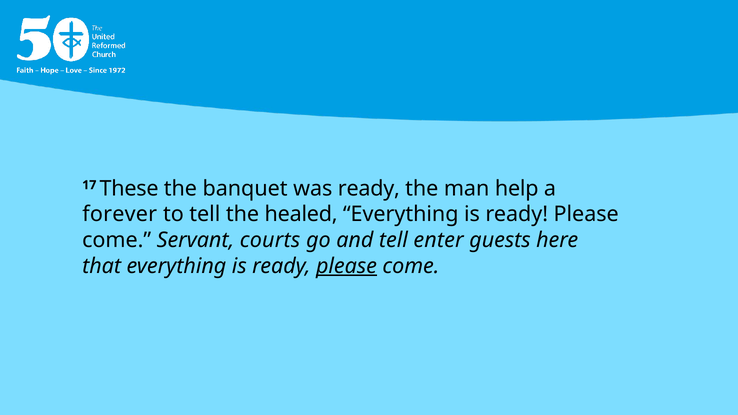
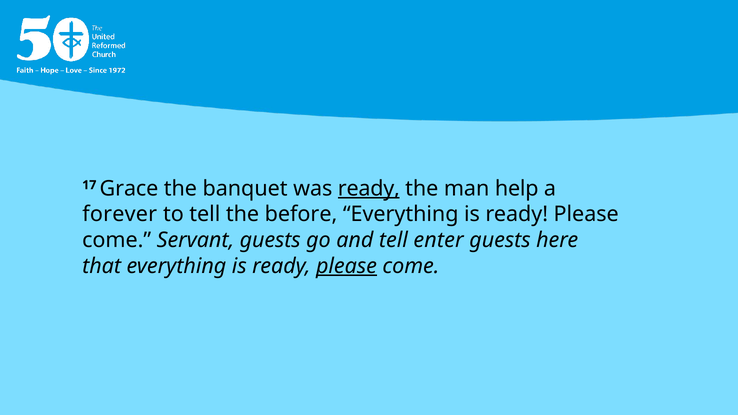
These: These -> Grace
ready at (369, 189) underline: none -> present
healed: healed -> before
Servant courts: courts -> guests
